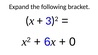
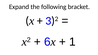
0: 0 -> 1
